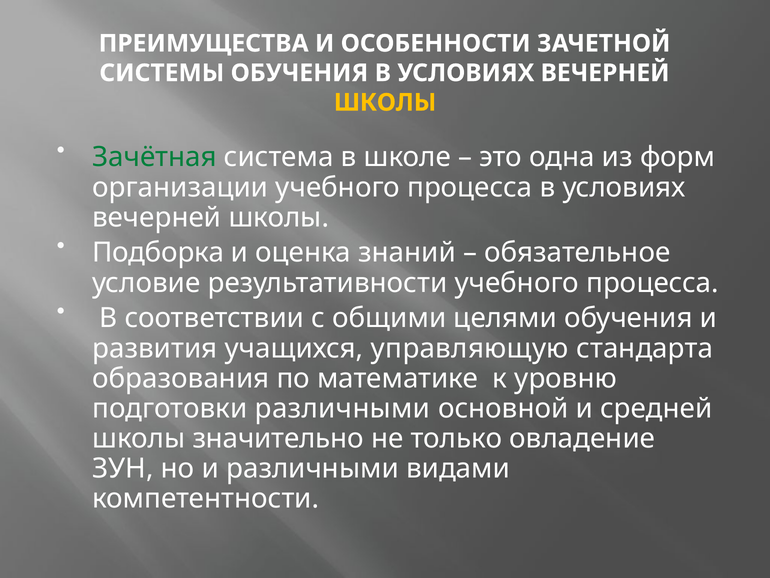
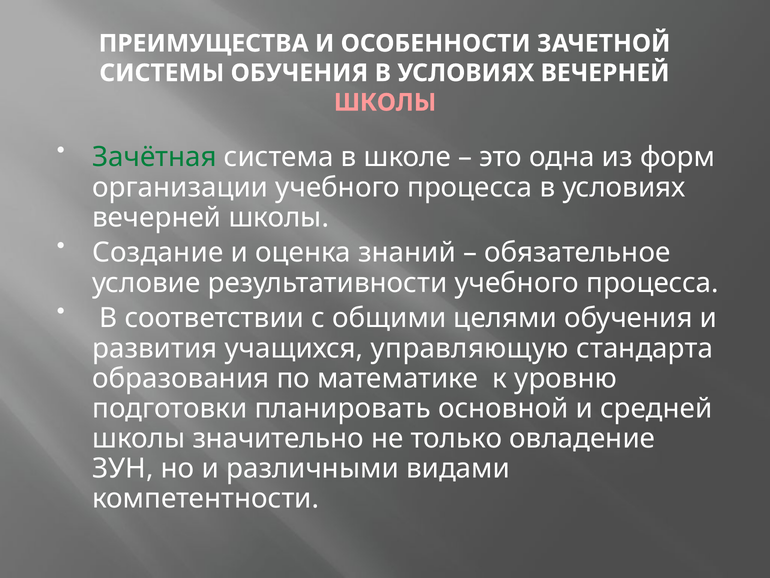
ШКОЛЫ at (385, 102) colour: yellow -> pink
Подборка: Подборка -> Создание
подготовки различными: различными -> планировать
